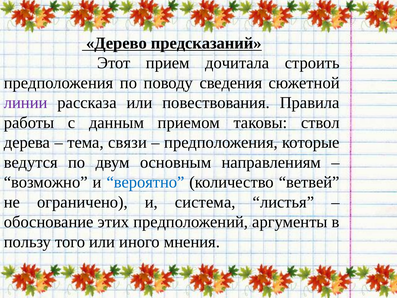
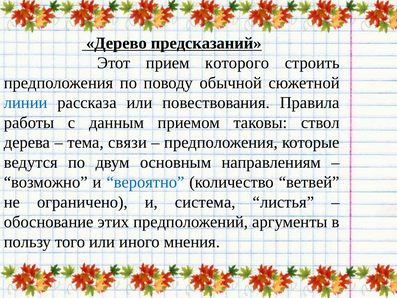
дочитала: дочитала -> которого
сведения: сведения -> обычной
линии colour: purple -> blue
